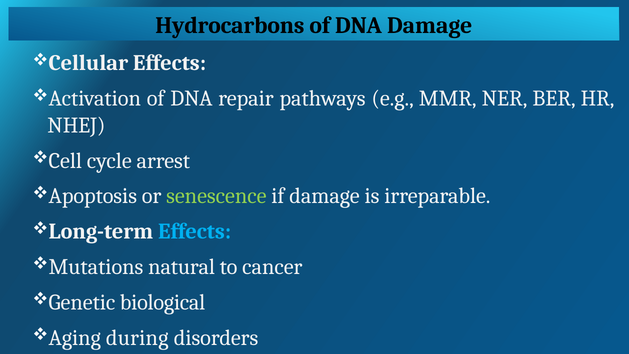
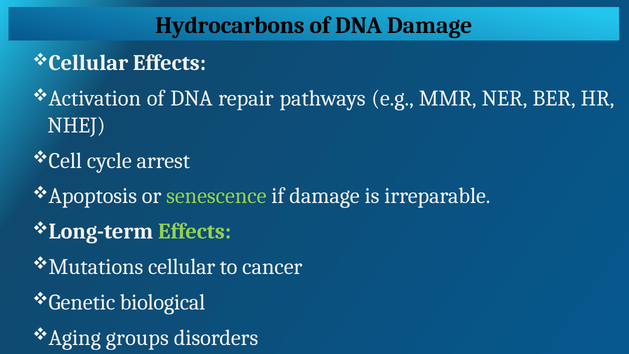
Effects at (195, 231) colour: light blue -> light green
natural: natural -> cellular
during: during -> groups
